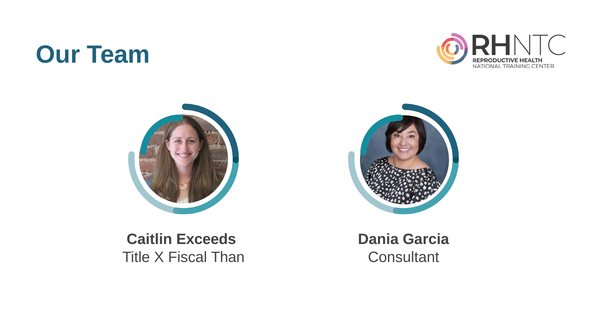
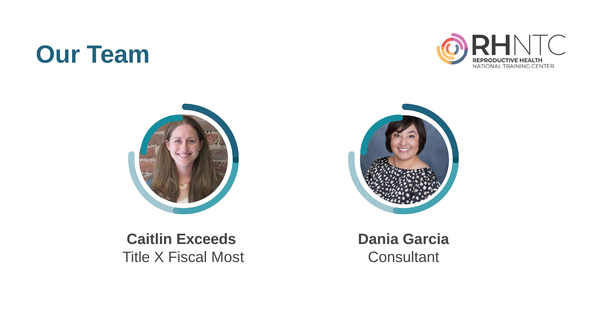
Than: Than -> Most
